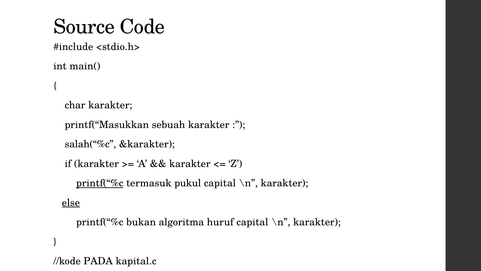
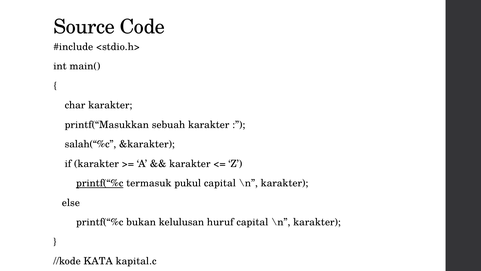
else underline: present -> none
algoritma: algoritma -> kelulusan
PADA: PADA -> KATA
